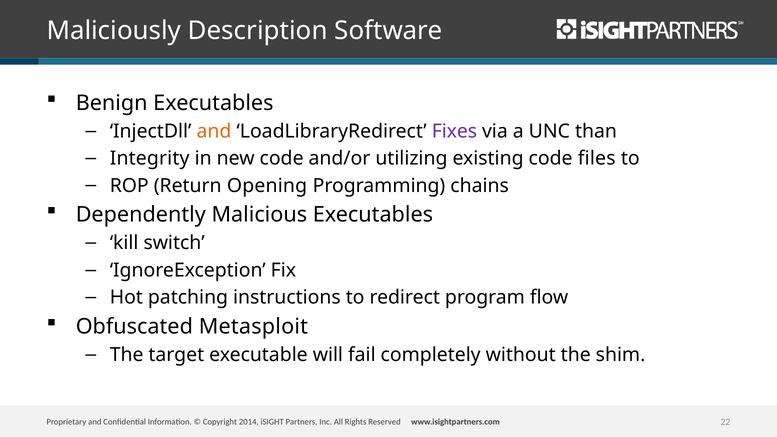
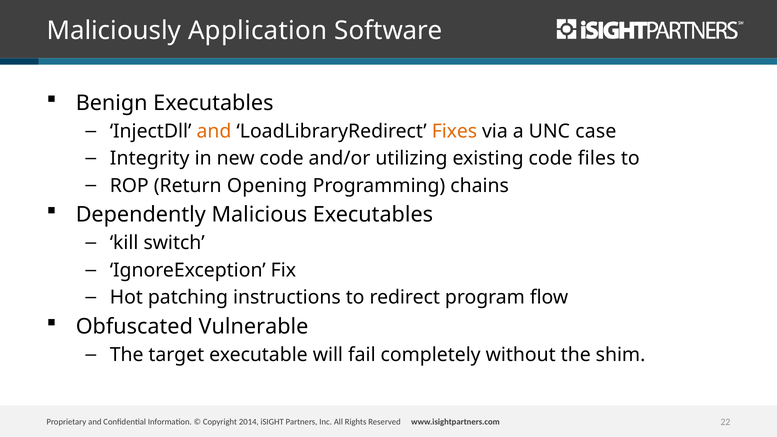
Description: Description -> Application
Fixes colour: purple -> orange
than: than -> case
Metasploit: Metasploit -> Vulnerable
